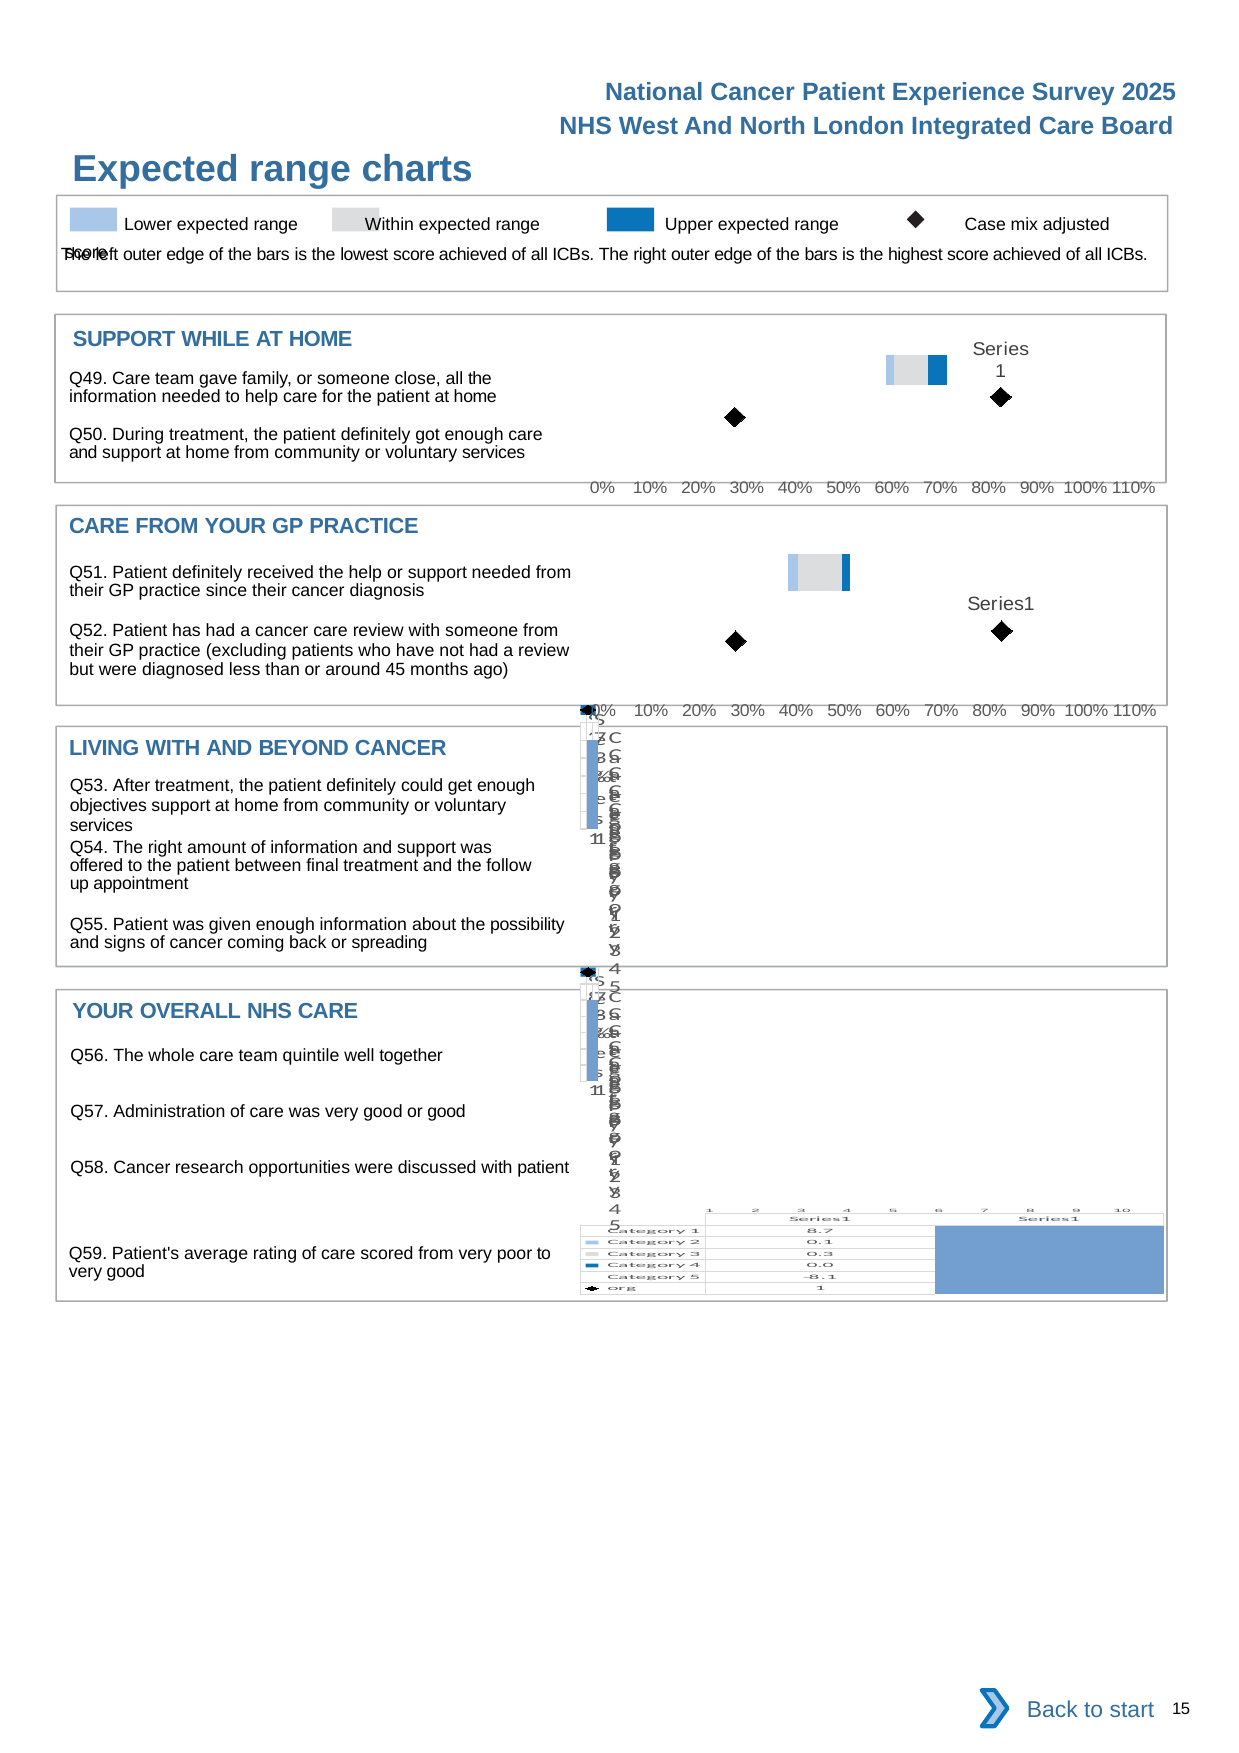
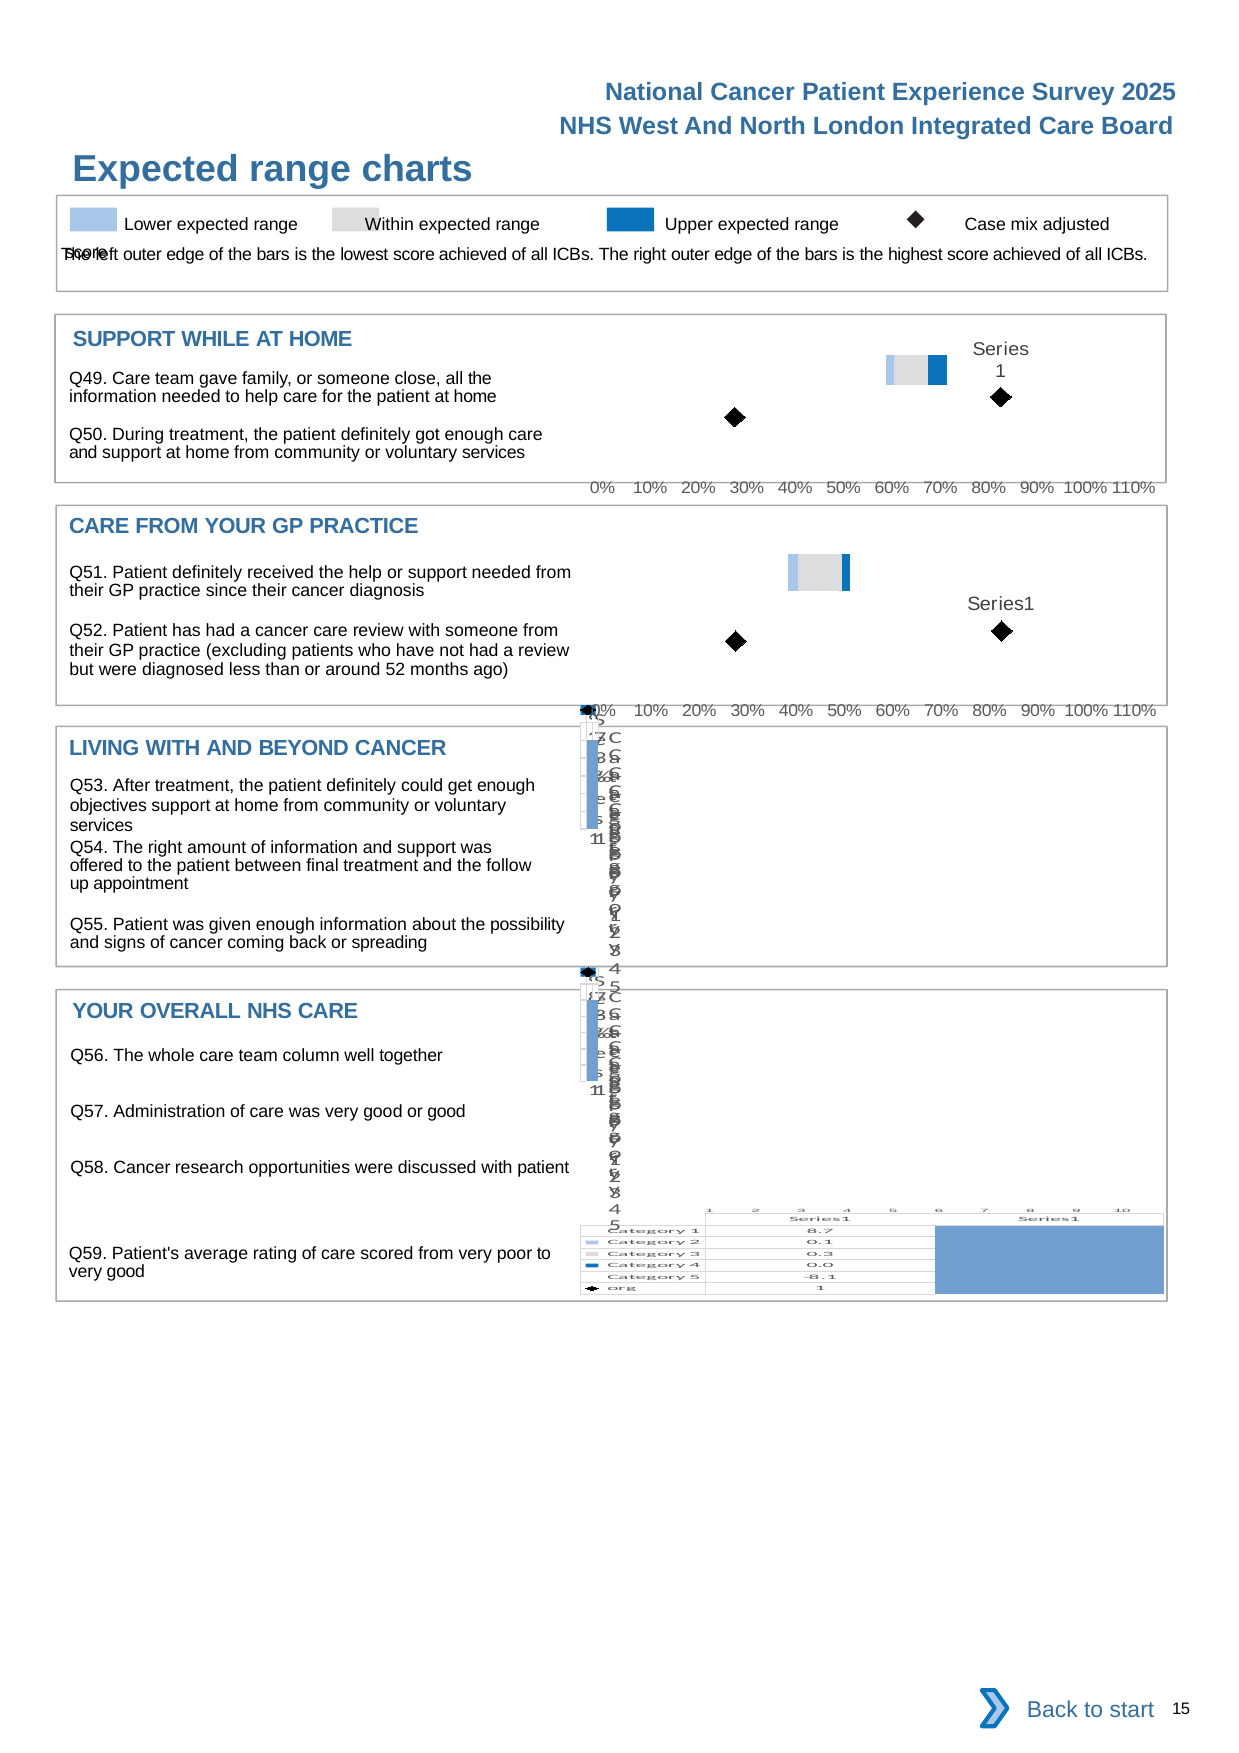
45: 45 -> 52
quintile: quintile -> column
